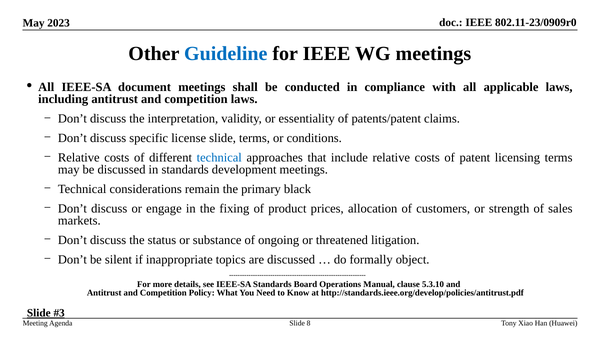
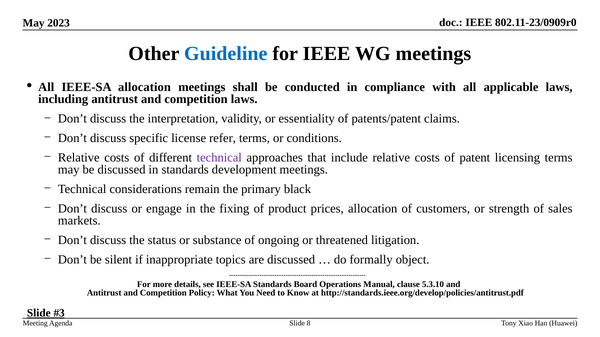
IEEE-SA document: document -> allocation
license slide: slide -> refer
technical at (219, 158) colour: blue -> purple
